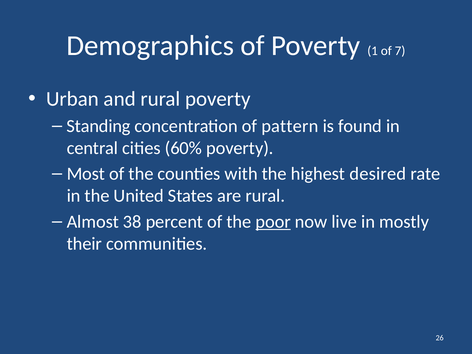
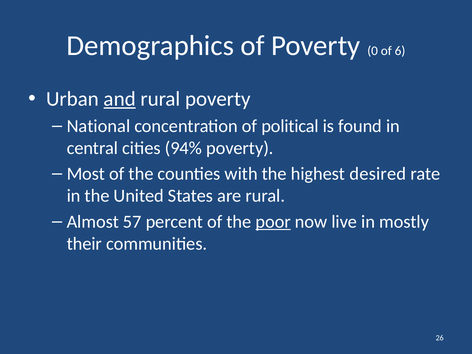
1: 1 -> 0
7: 7 -> 6
and underline: none -> present
Standing: Standing -> National
pattern: pattern -> political
60%: 60% -> 94%
38: 38 -> 57
